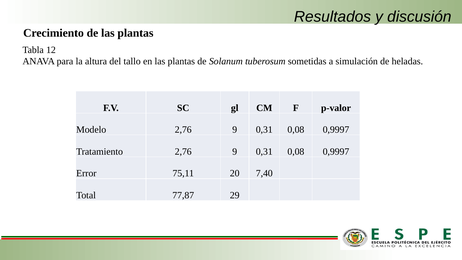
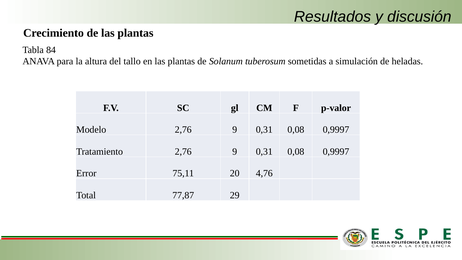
12: 12 -> 84
7,40: 7,40 -> 4,76
